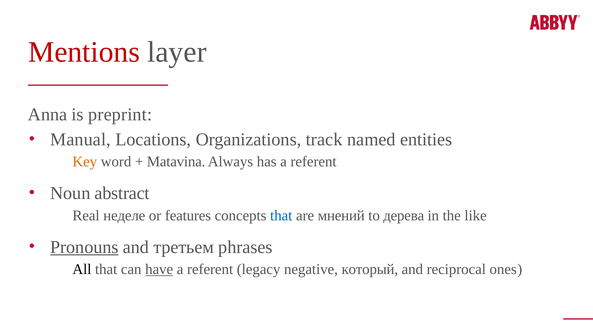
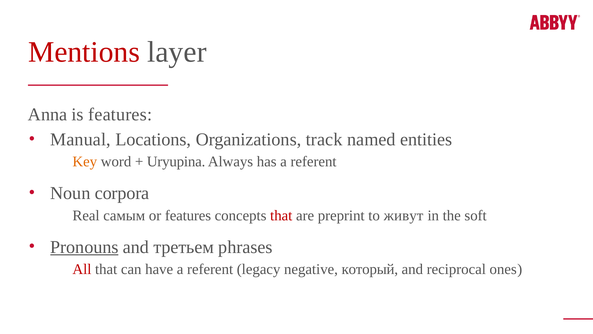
is preprint: preprint -> features
Matavina: Matavina -> Uryupina
abstract: abstract -> corpora
неделе: неделе -> самым
that at (281, 215) colour: blue -> red
мнений: мнений -> preprint
дерева: дерева -> живут
like: like -> soft
All colour: black -> red
have underline: present -> none
